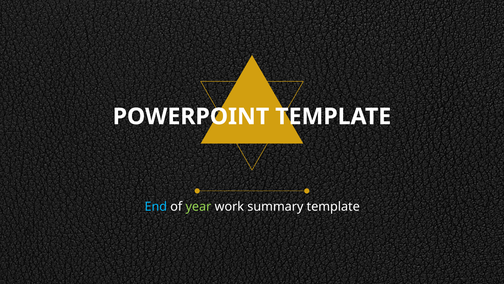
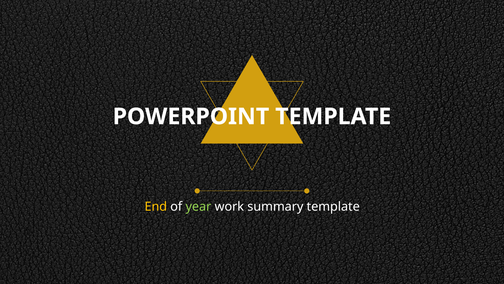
End colour: light blue -> yellow
